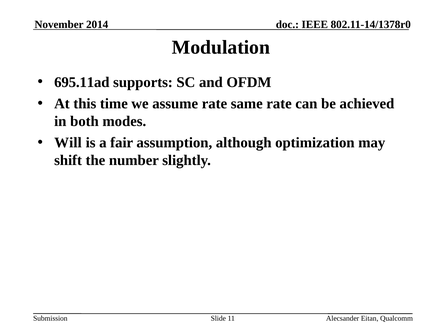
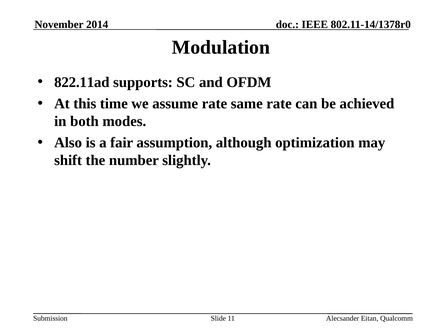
695.11ad: 695.11ad -> 822.11ad
Will: Will -> Also
